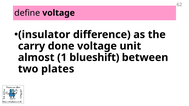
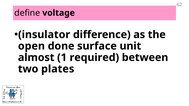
carry: carry -> open
done voltage: voltage -> surface
blueshift: blueshift -> required
